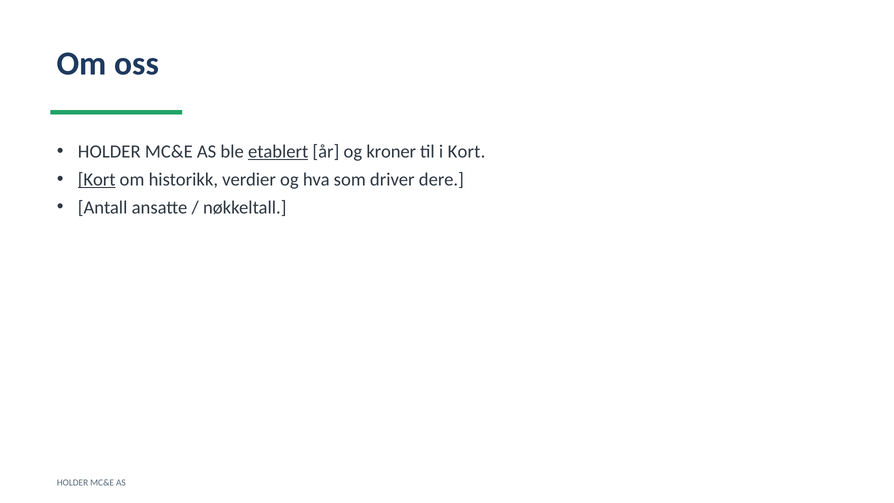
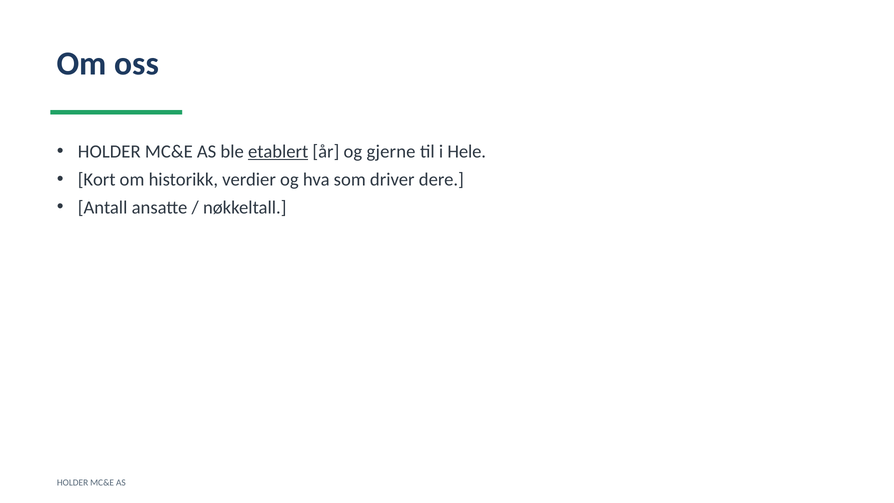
kroner: kroner -> gjerne
i Kort: Kort -> Hele
Kort at (97, 179) underline: present -> none
